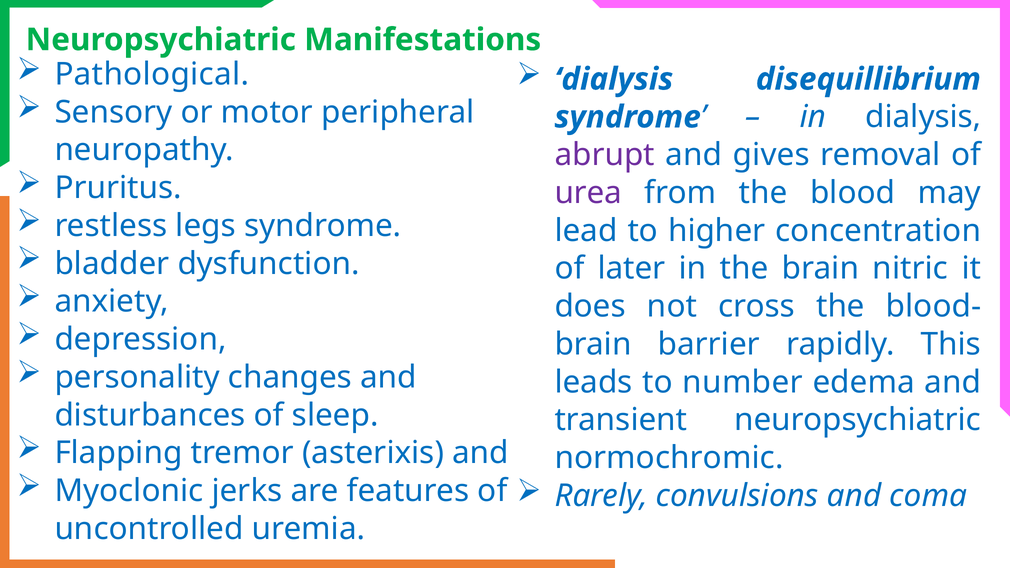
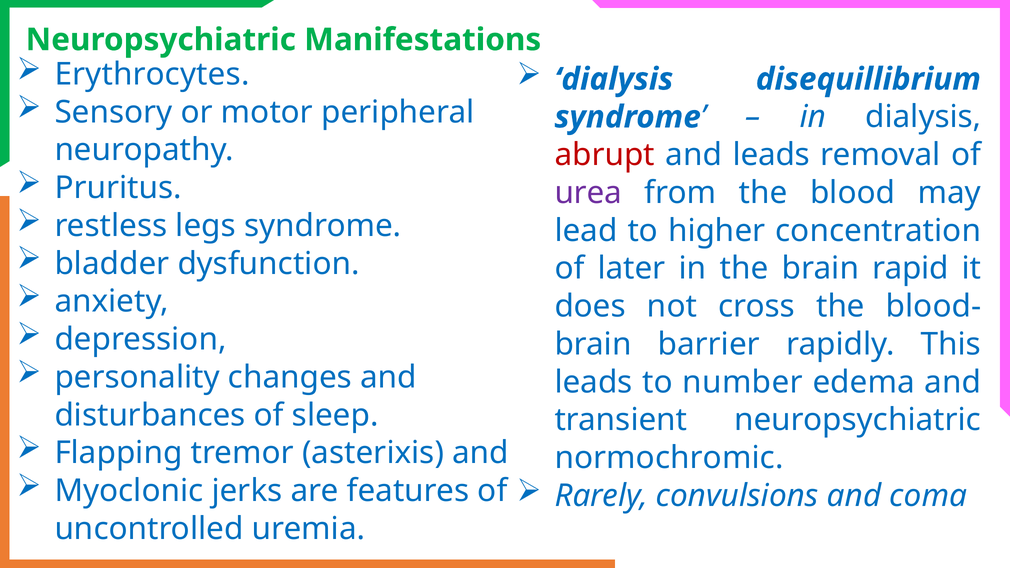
Pathological: Pathological -> Erythrocytes
abrupt colour: purple -> red
and gives: gives -> leads
nitric: nitric -> rapid
